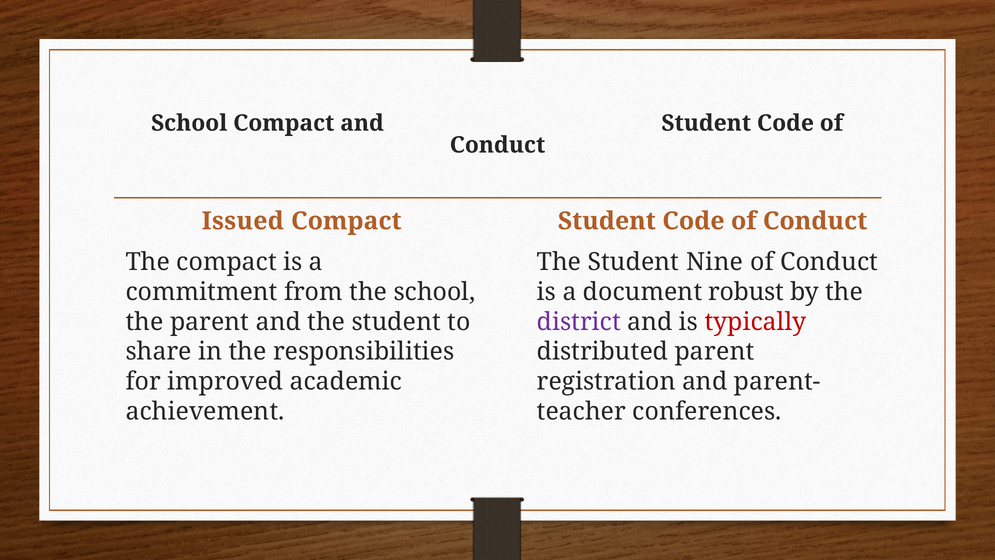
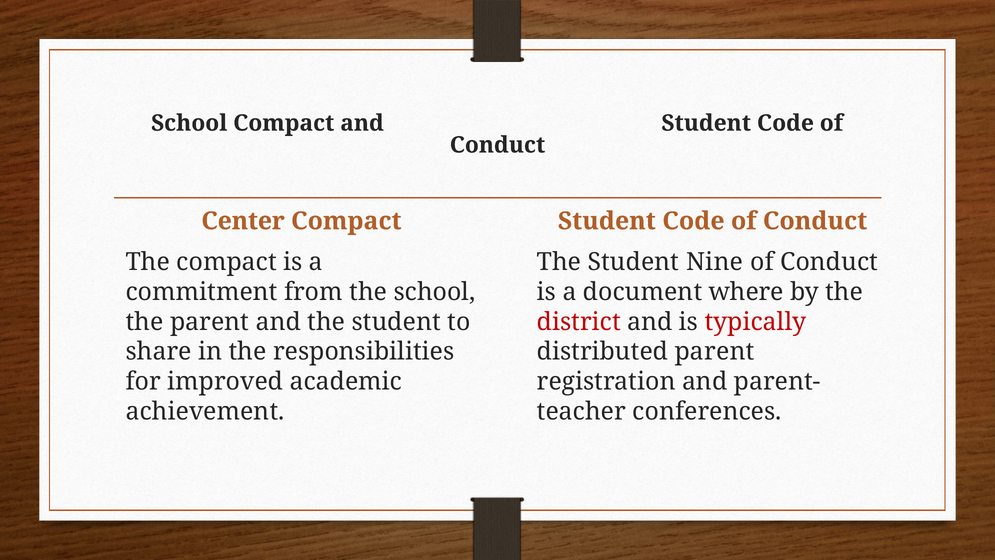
Issued: Issued -> Center
robust: robust -> where
district colour: purple -> red
